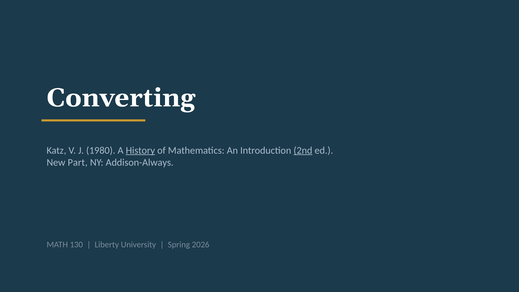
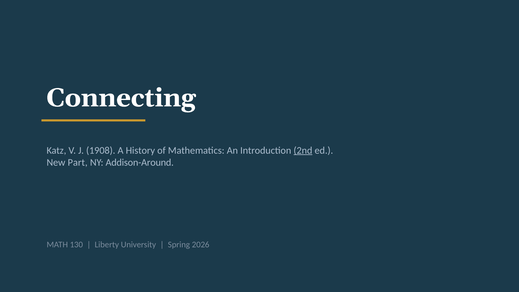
Converting: Converting -> Connecting
1980: 1980 -> 1908
History underline: present -> none
Addison-Always: Addison-Always -> Addison-Around
